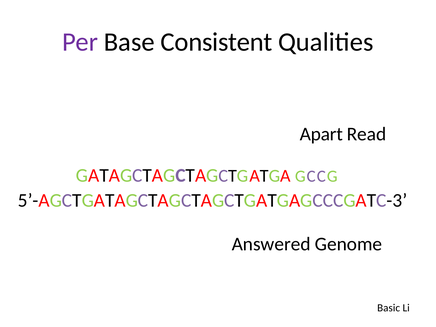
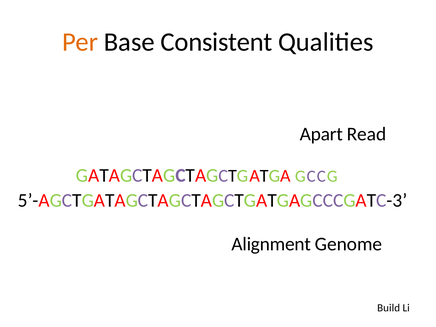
Per colour: purple -> orange
Answered: Answered -> Alignment
Basic: Basic -> Build
